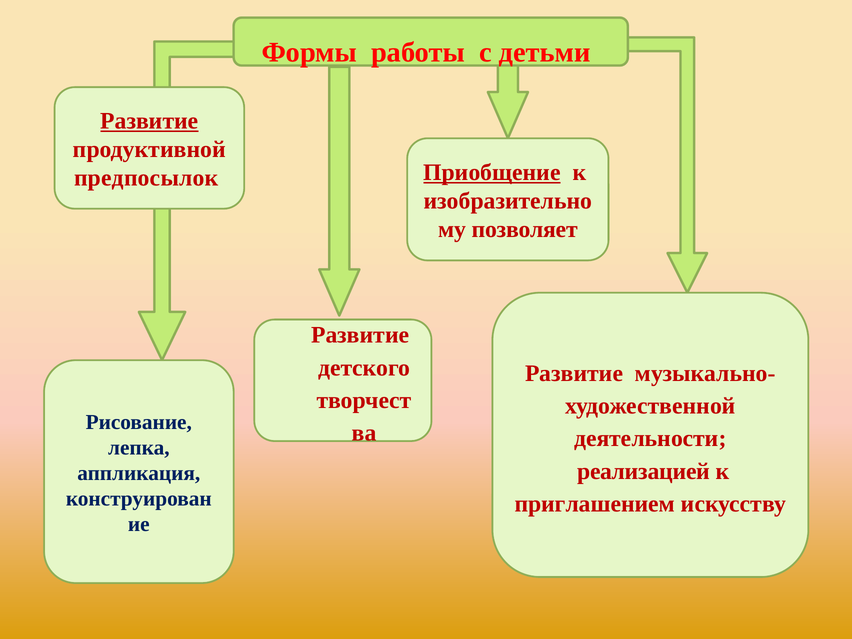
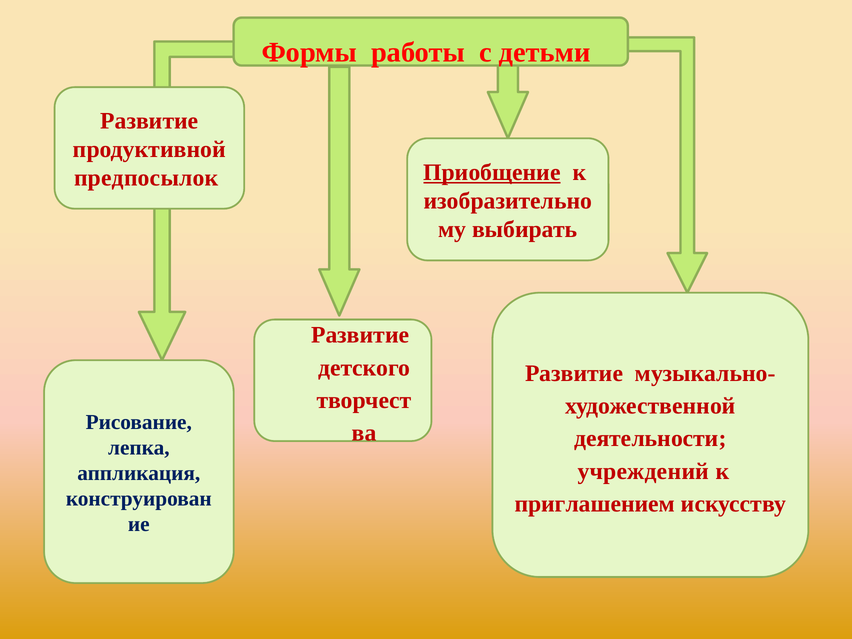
Развитие at (149, 121) underline: present -> none
позволяет: позволяет -> выбирать
реализацией: реализацией -> учреждений
